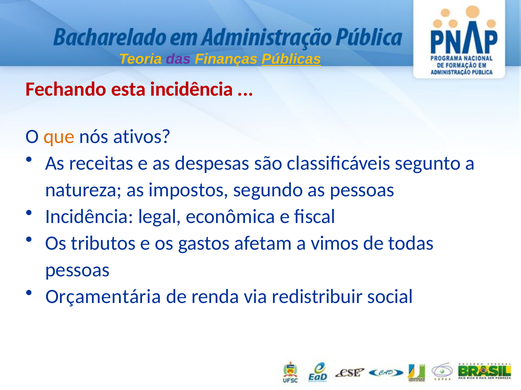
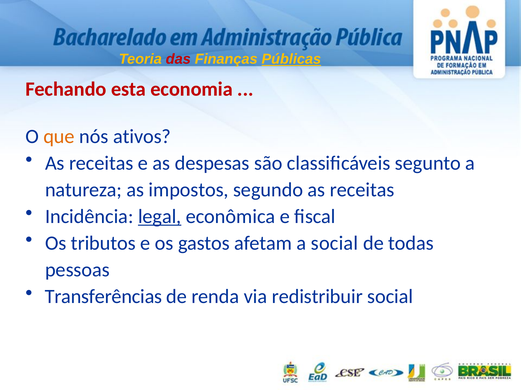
das colour: purple -> red
esta incidência: incidência -> economia
segundo as pessoas: pessoas -> receitas
legal underline: none -> present
a vimos: vimos -> social
Orçamentária: Orçamentária -> Transferências
